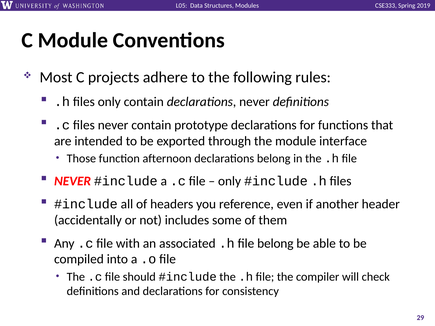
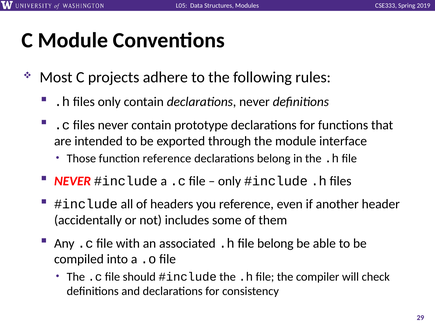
function afternoon: afternoon -> reference
